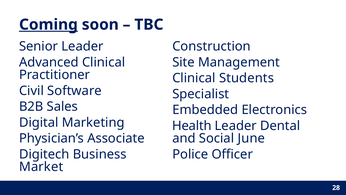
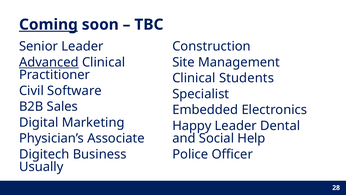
Advanced underline: none -> present
Health: Health -> Happy
June: June -> Help
Market: Market -> Usually
